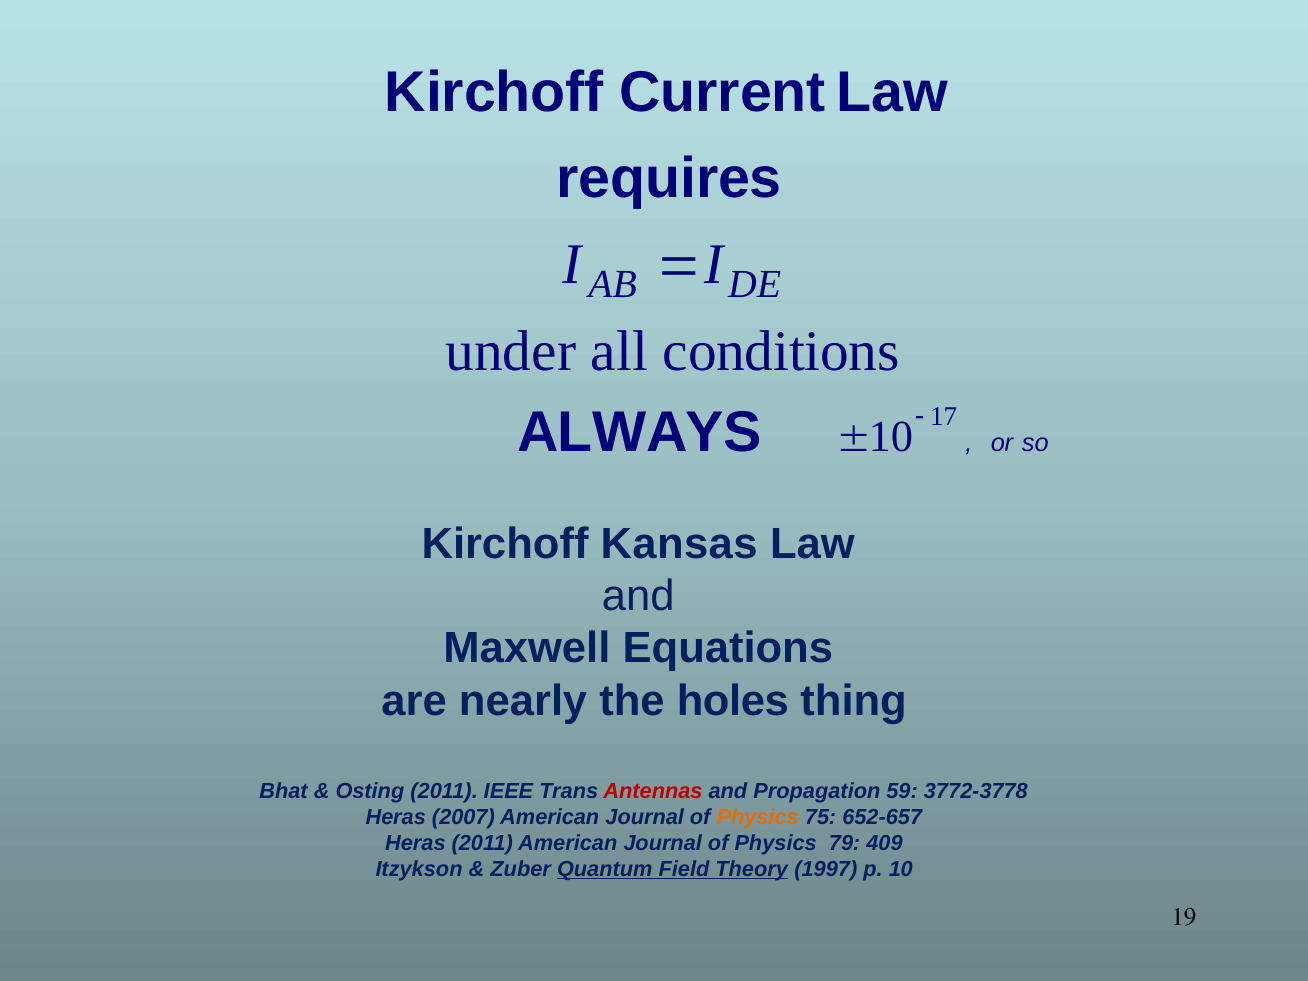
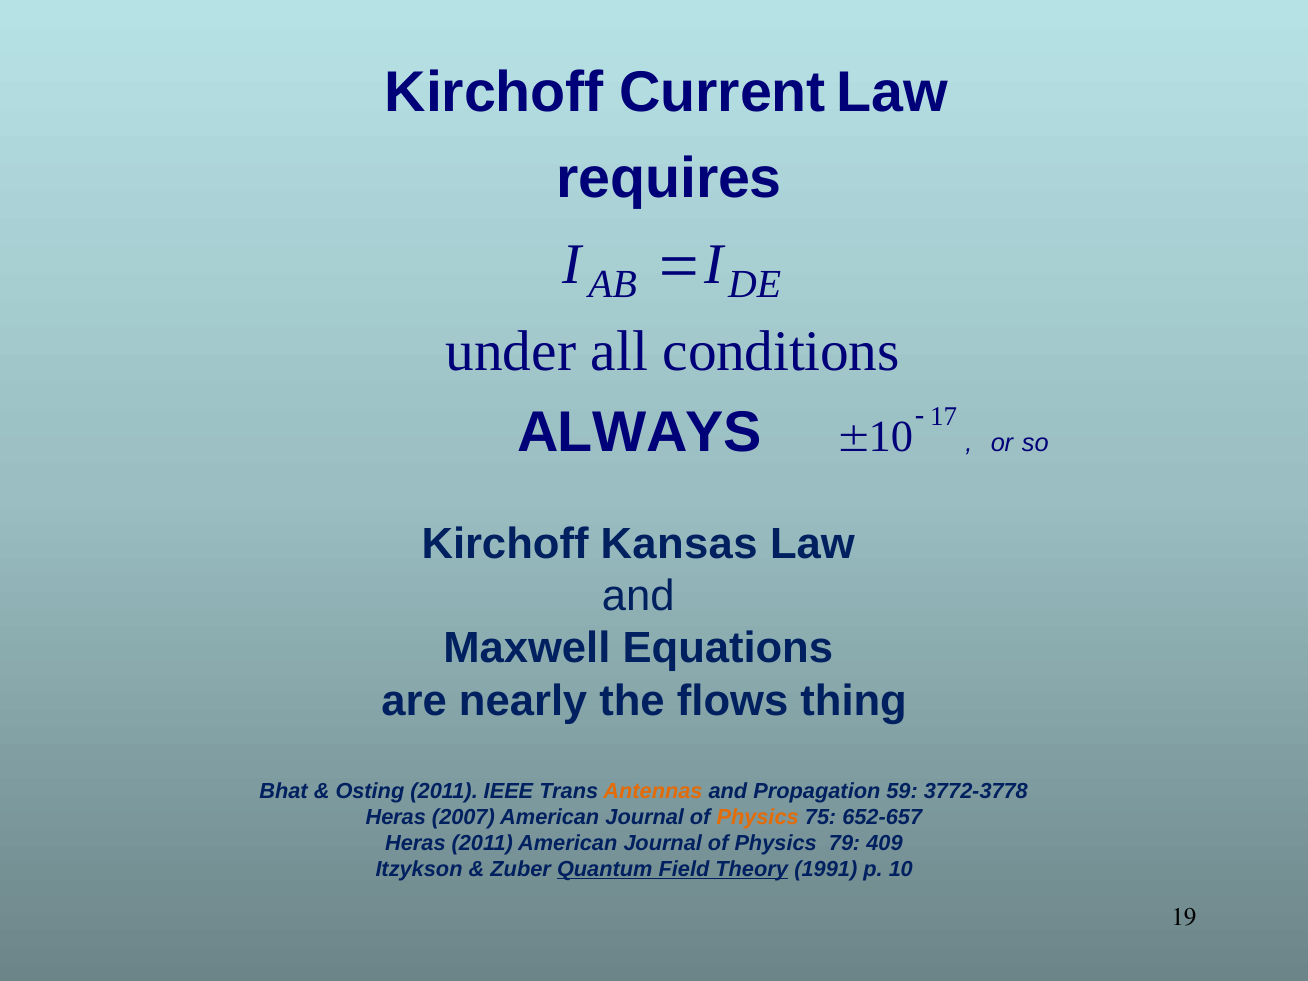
holes: holes -> flows
Antennas colour: red -> orange
1997: 1997 -> 1991
